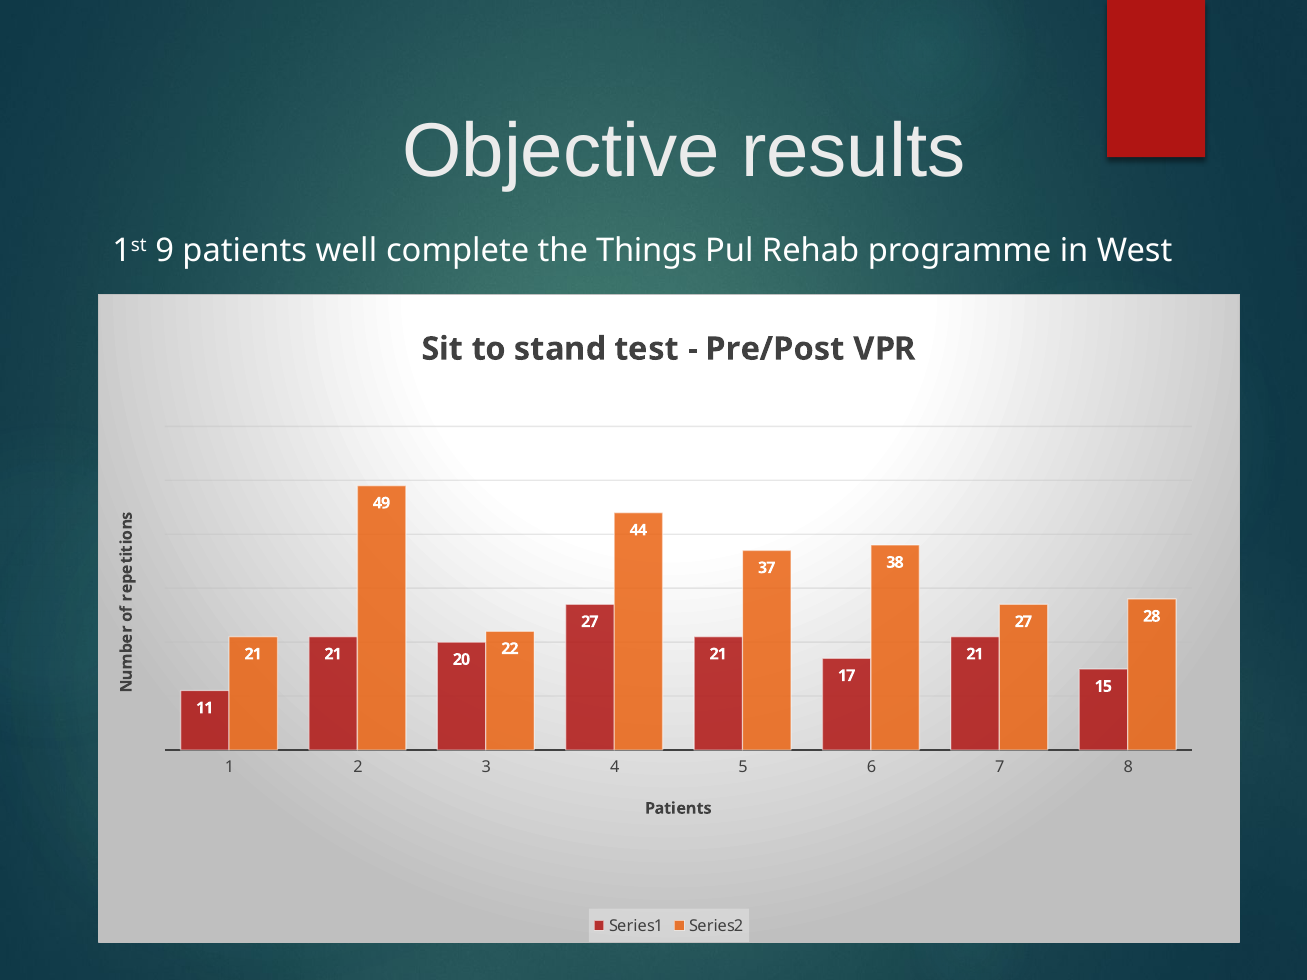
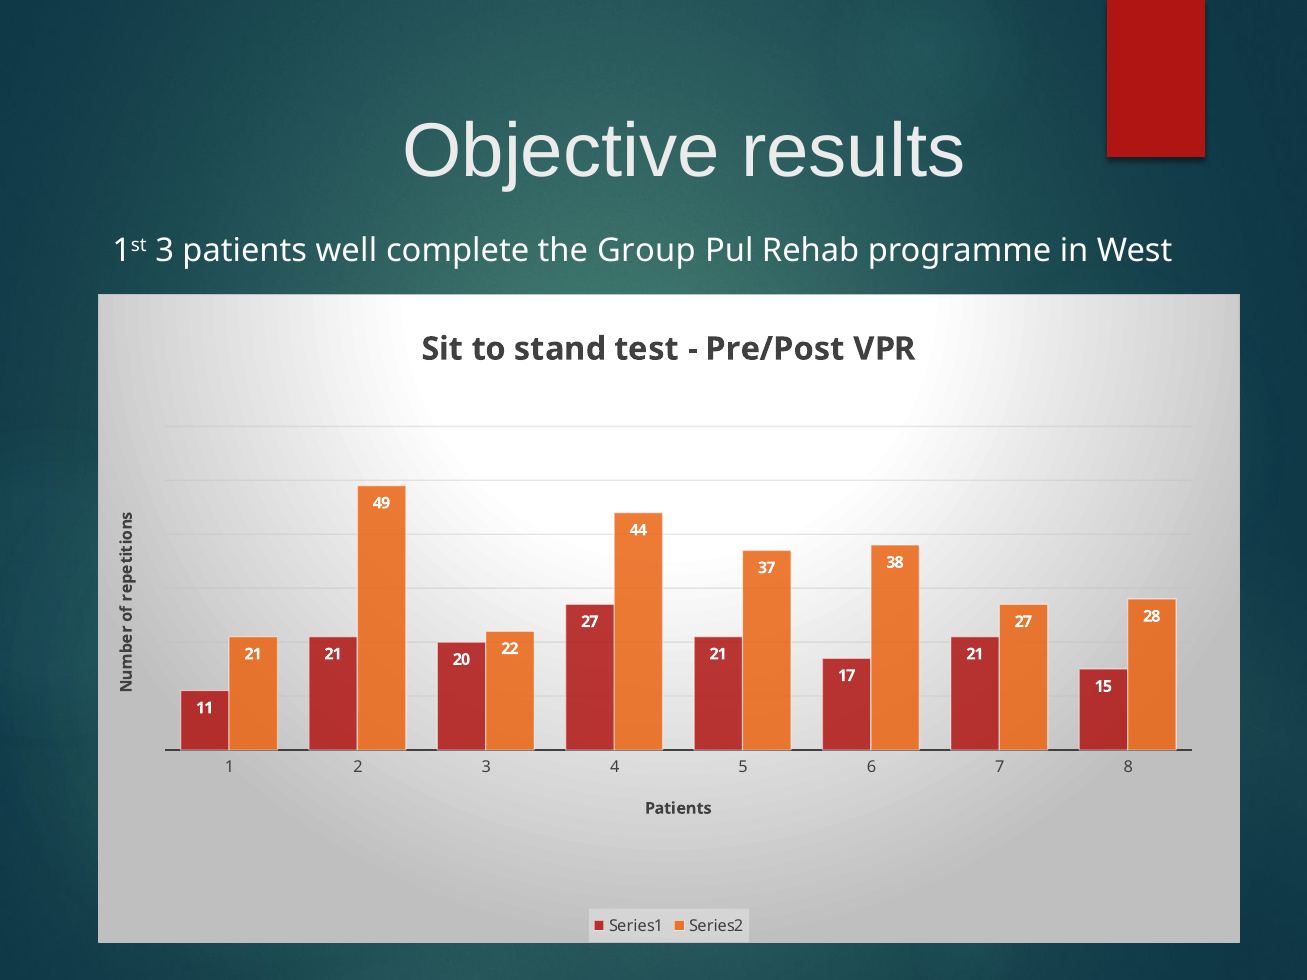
1st 9: 9 -> 3
Things: Things -> Group
